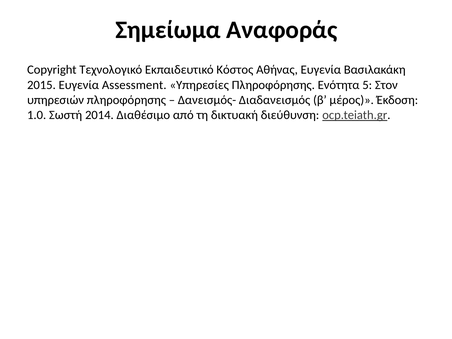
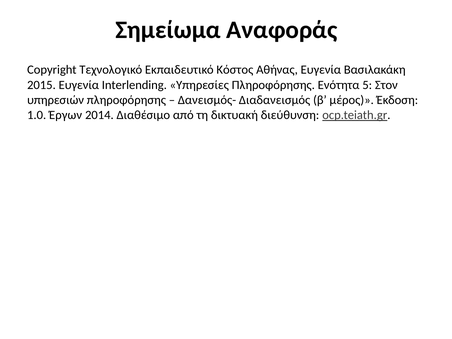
Assessment: Assessment -> Interlending
Σωστή: Σωστή -> Έργων
